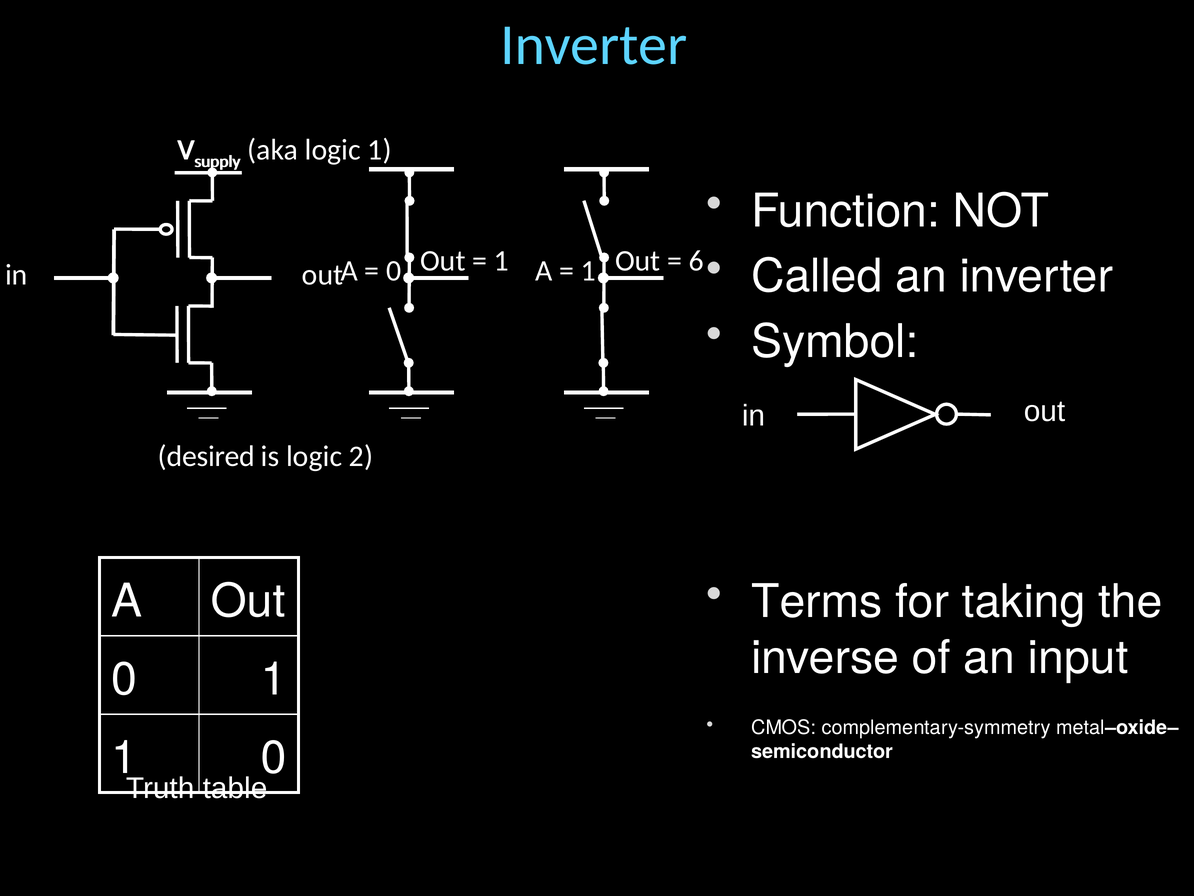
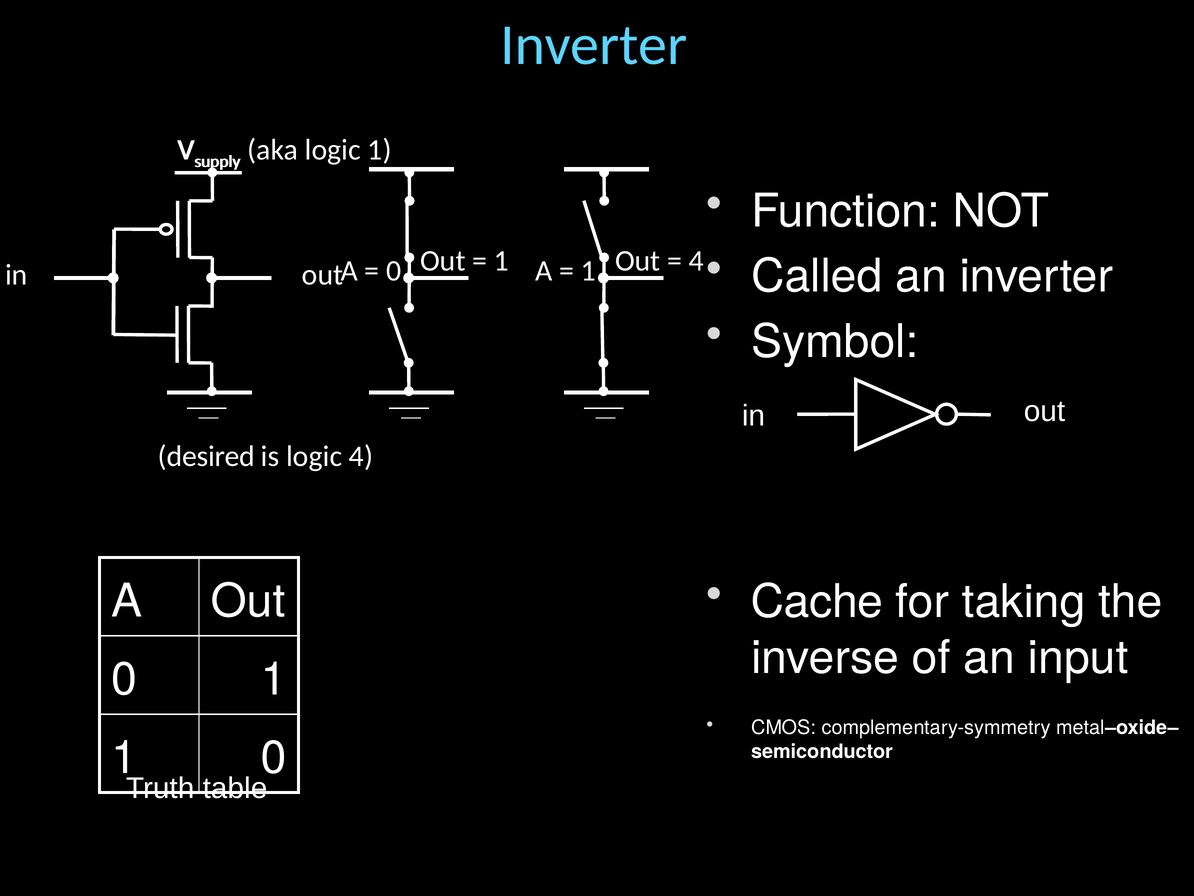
6 at (696, 261): 6 -> 4
logic 2: 2 -> 4
Terms: Terms -> Cache
